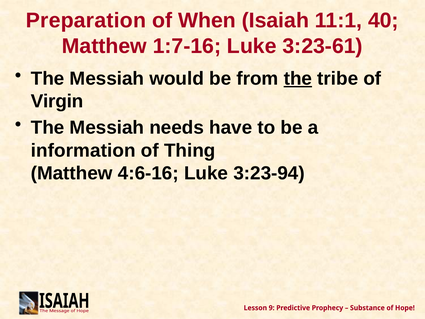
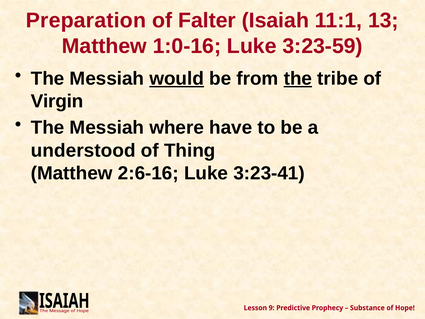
When: When -> Falter
40: 40 -> 13
1:7-16: 1:7-16 -> 1:0-16
3:23-61: 3:23-61 -> 3:23-59
would underline: none -> present
needs: needs -> where
information: information -> understood
4:6-16: 4:6-16 -> 2:6-16
3:23-94: 3:23-94 -> 3:23-41
